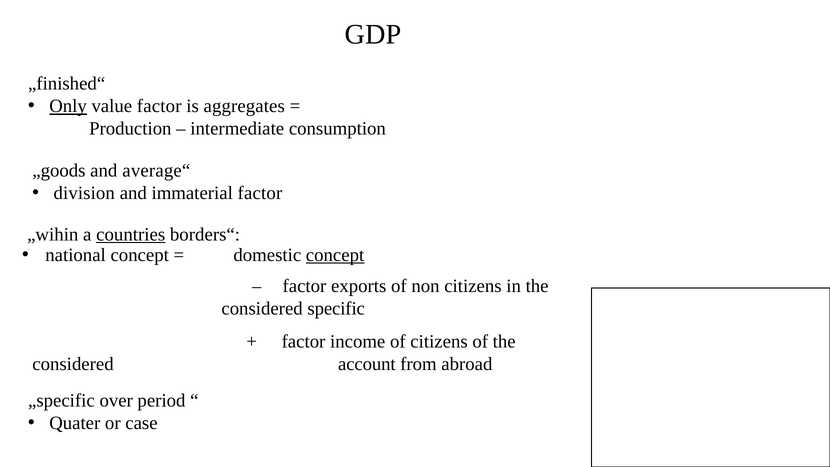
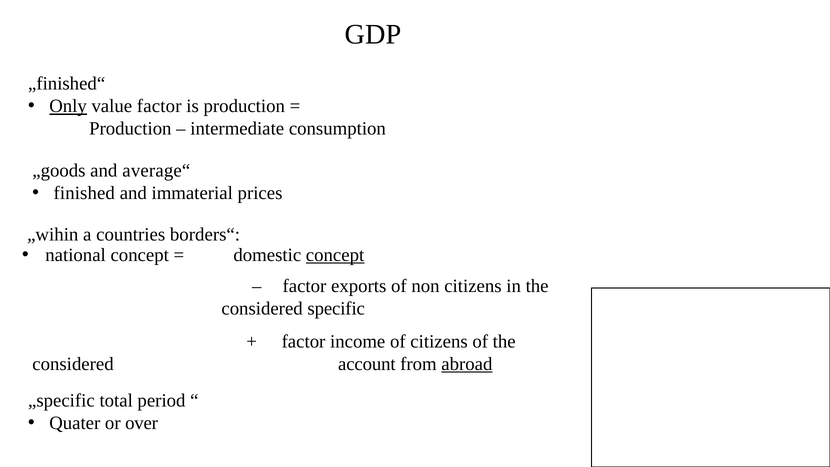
is aggregates: aggregates -> production
division: division -> finished
immaterial factor: factor -> prices
countries underline: present -> none
abroad underline: none -> present
over: over -> total
case: case -> over
